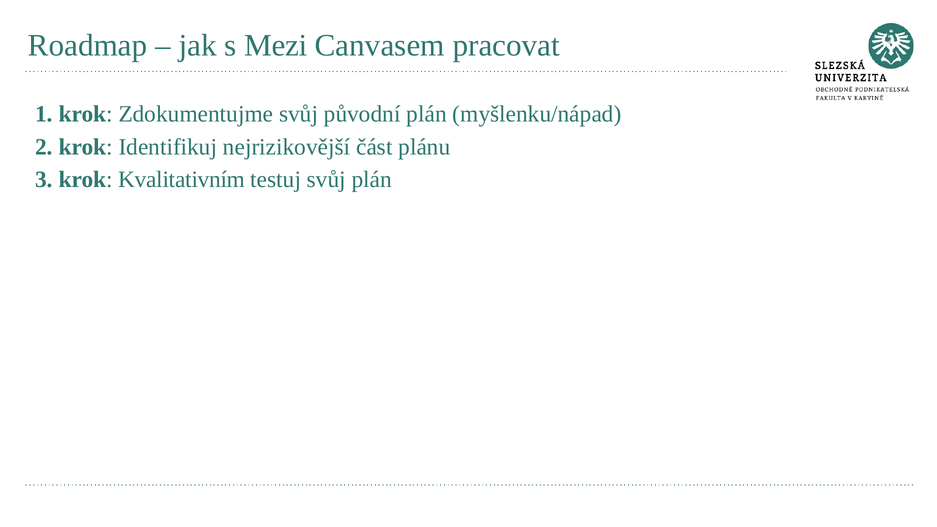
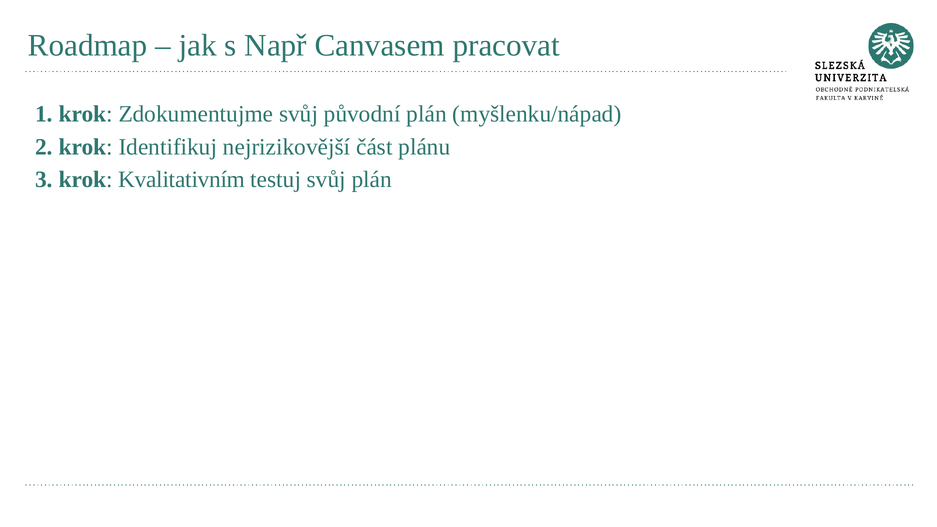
Mezi: Mezi -> Např
